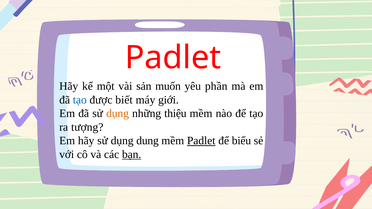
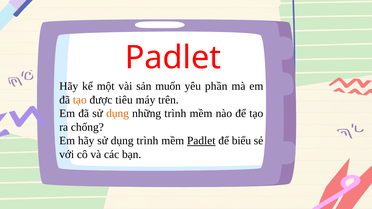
tạo at (80, 100) colour: blue -> orange
biết: biết -> tiêu
giới: giới -> trên
những thiệu: thiệu -> trình
tượng: tượng -> chống
dụng dung: dung -> trình
bạn underline: present -> none
